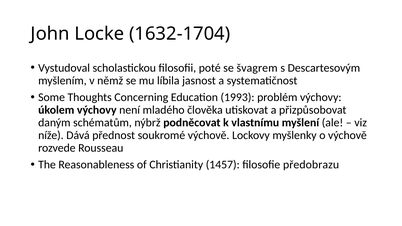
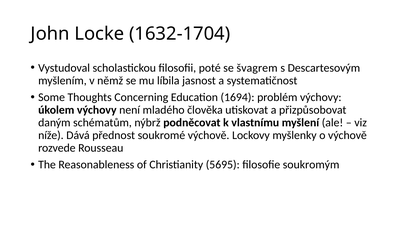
1993: 1993 -> 1694
1457: 1457 -> 5695
předobrazu: předobrazu -> soukromým
